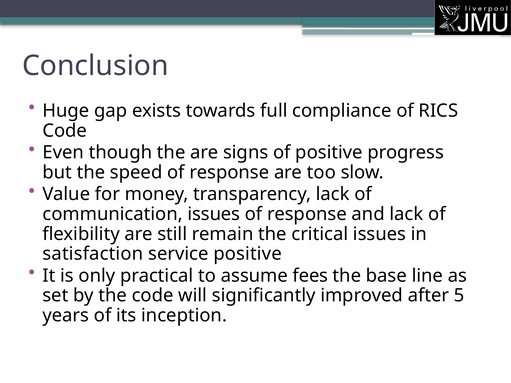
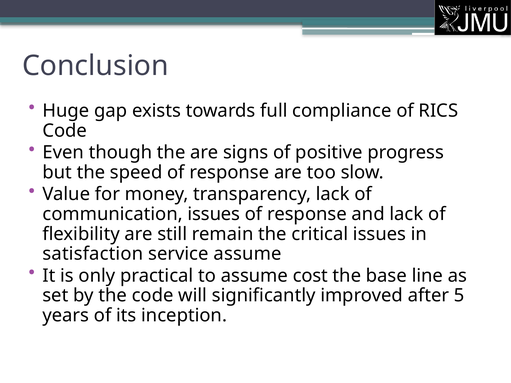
service positive: positive -> assume
fees: fees -> cost
